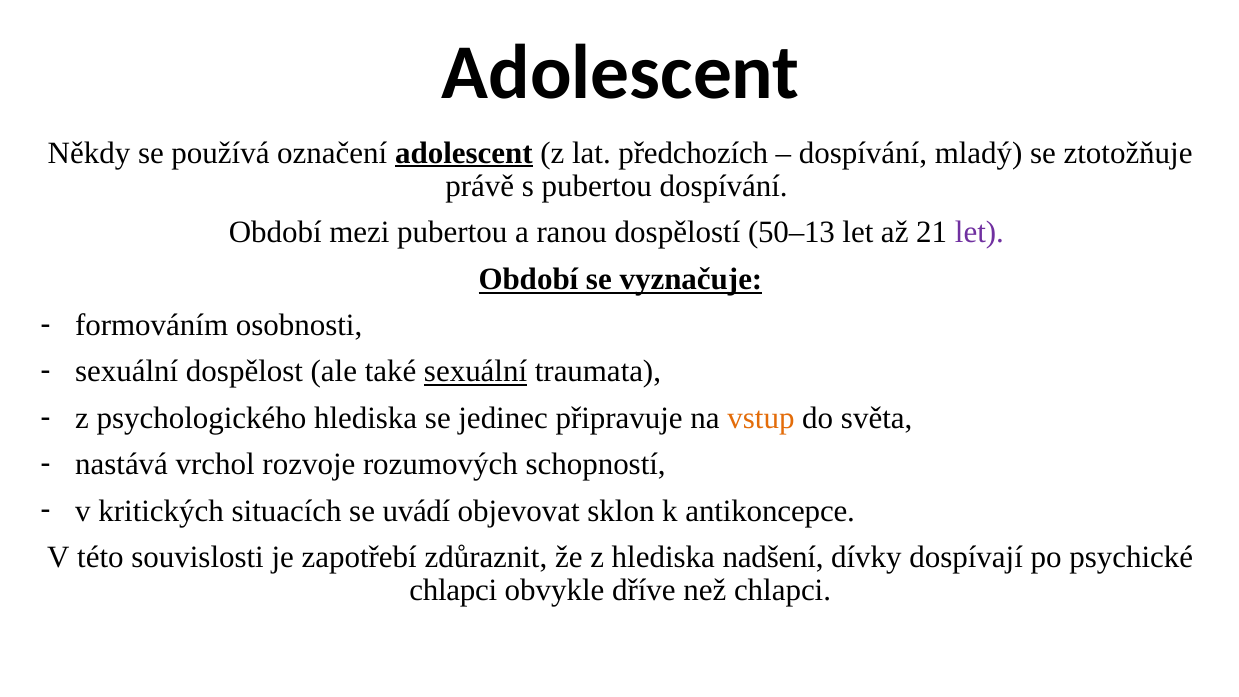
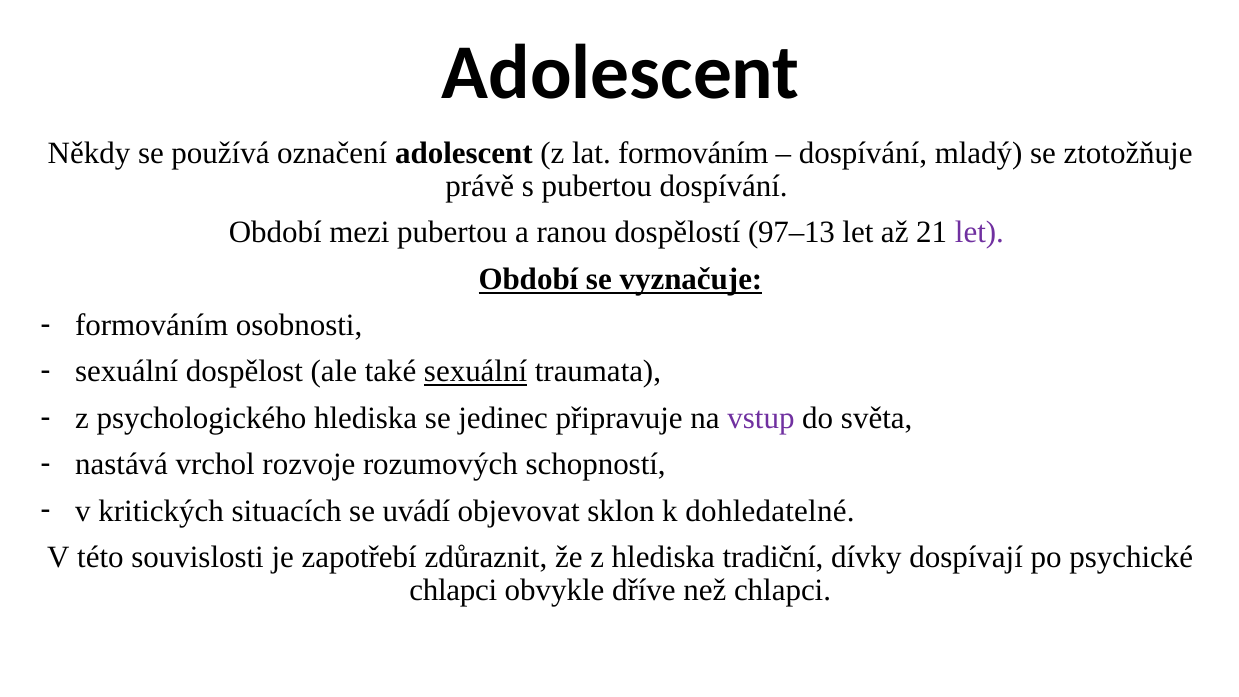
adolescent at (464, 153) underline: present -> none
lat předchozích: předchozích -> formováním
50–13: 50–13 -> 97–13
vstup colour: orange -> purple
antikoncepce: antikoncepce -> dohledatelné
nadšení: nadšení -> tradiční
